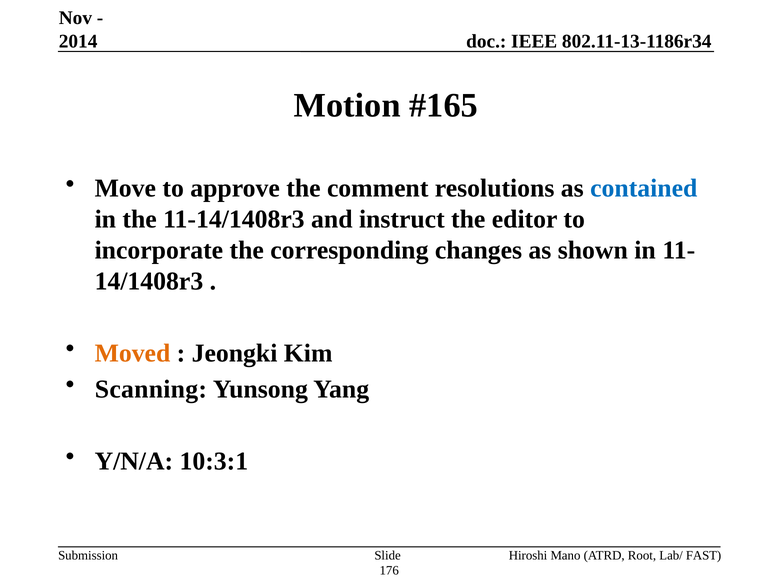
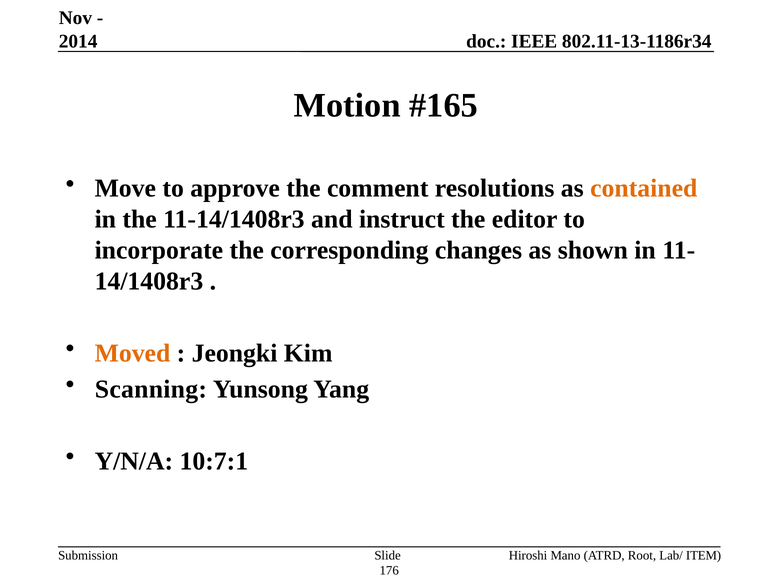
contained colour: blue -> orange
10:3:1: 10:3:1 -> 10:7:1
FAST: FAST -> ITEM
